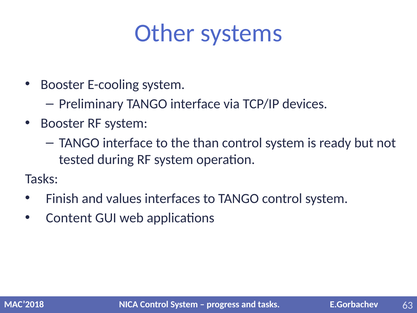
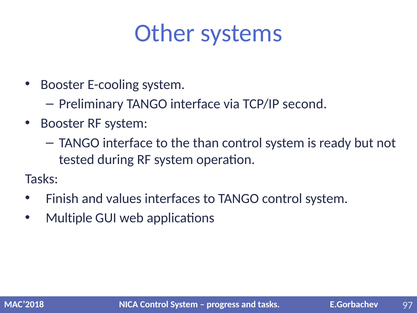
devices: devices -> second
Content: Content -> Multiple
63: 63 -> 97
